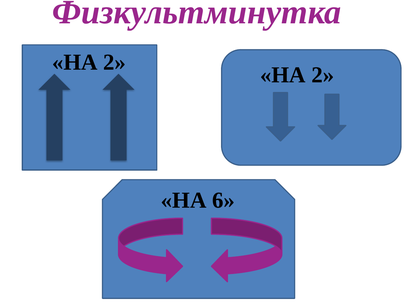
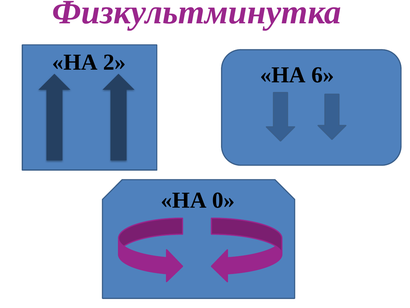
2 at (323, 75): 2 -> 6
6: 6 -> 0
